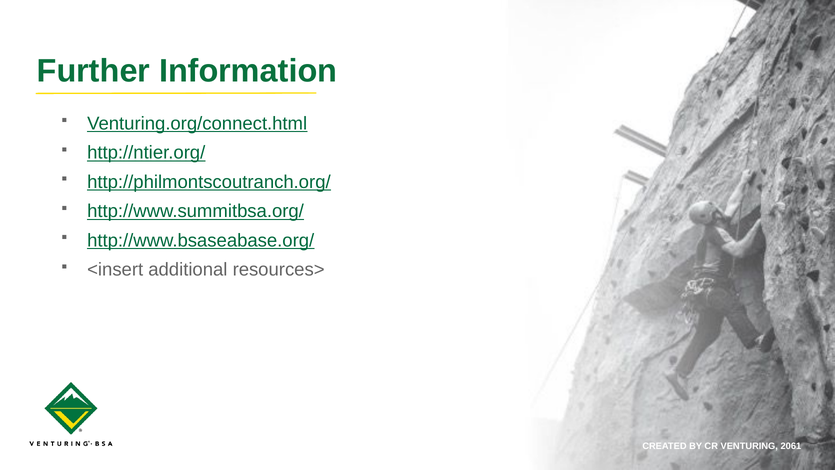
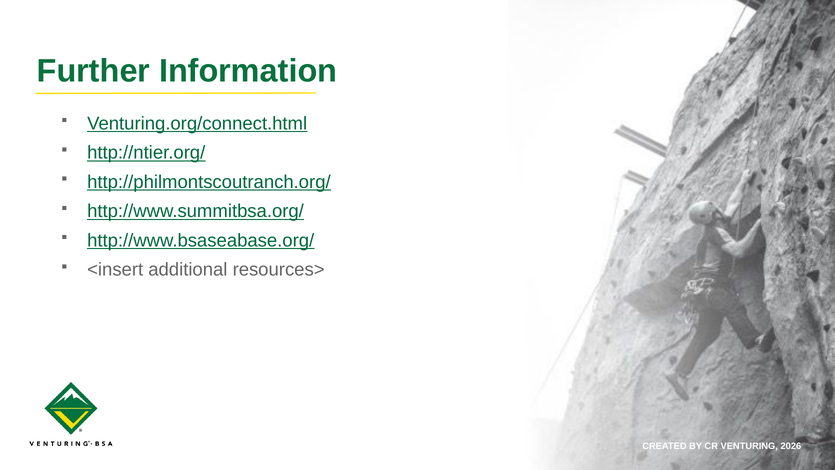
2061: 2061 -> 2026
